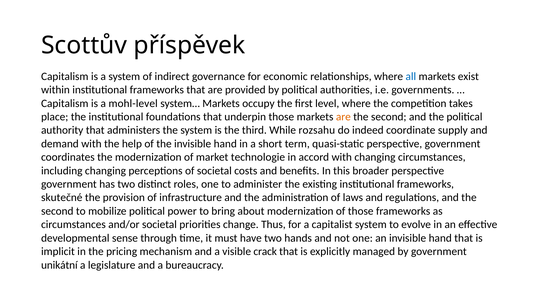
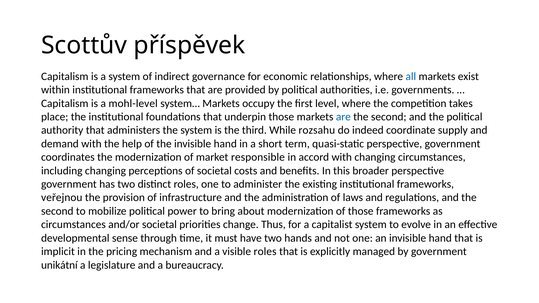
are at (343, 117) colour: orange -> blue
technologie: technologie -> responsible
skutečné: skutečné -> veřejnou
visible crack: crack -> roles
